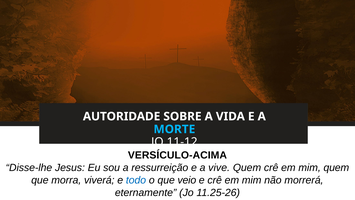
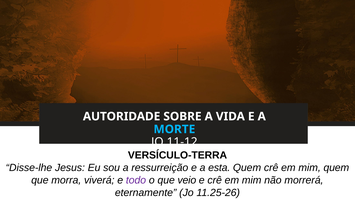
VERSÍCULO-ACIMA: VERSÍCULO-ACIMA -> VERSÍCULO-TERRA
vive: vive -> esta
todo colour: blue -> purple
